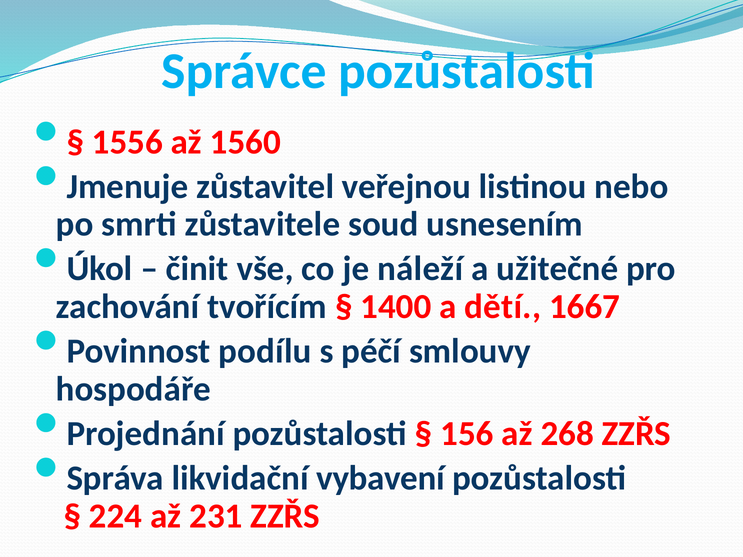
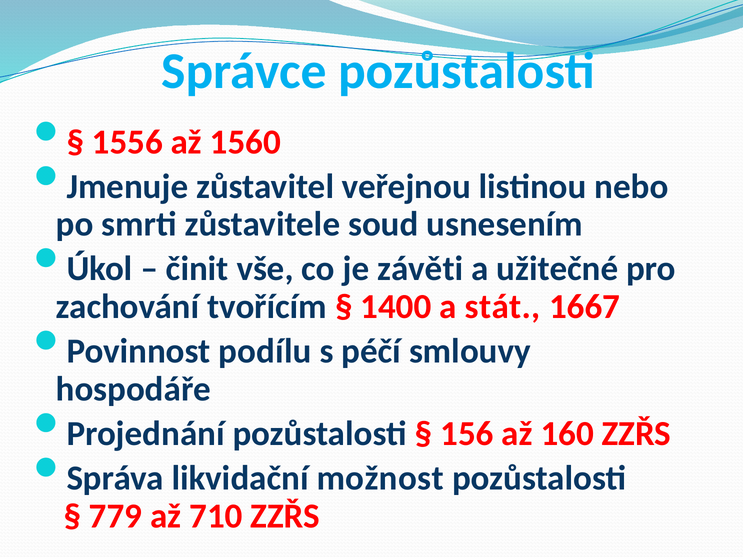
náleží: náleží -> závěti
dětí: dětí -> stát
268: 268 -> 160
vybavení: vybavení -> možnost
224: 224 -> 779
231: 231 -> 710
